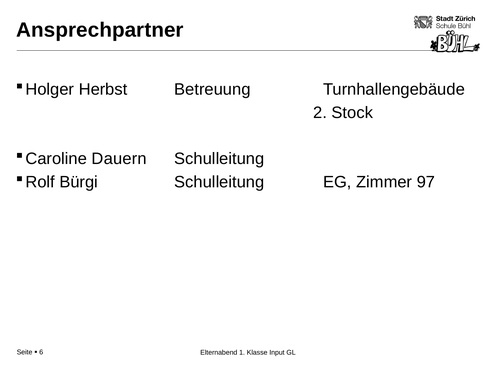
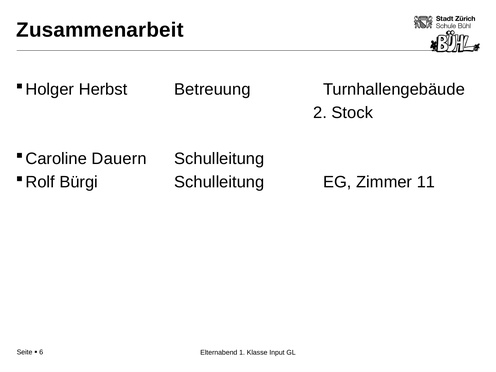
Ansprechpartner: Ansprechpartner -> Zusammenarbeit
97: 97 -> 11
